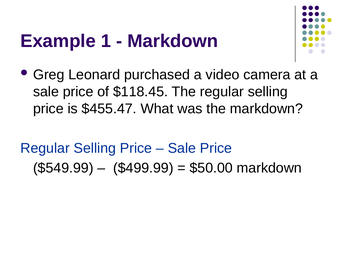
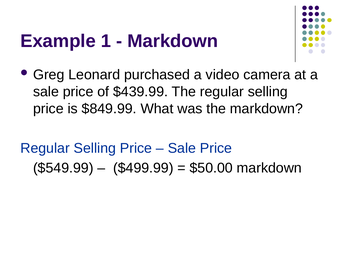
$118.45: $118.45 -> $439.99
$455.47: $455.47 -> $849.99
